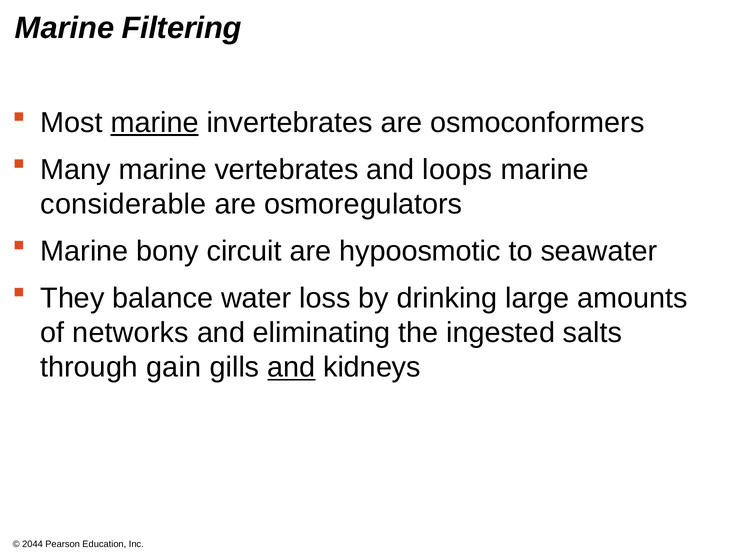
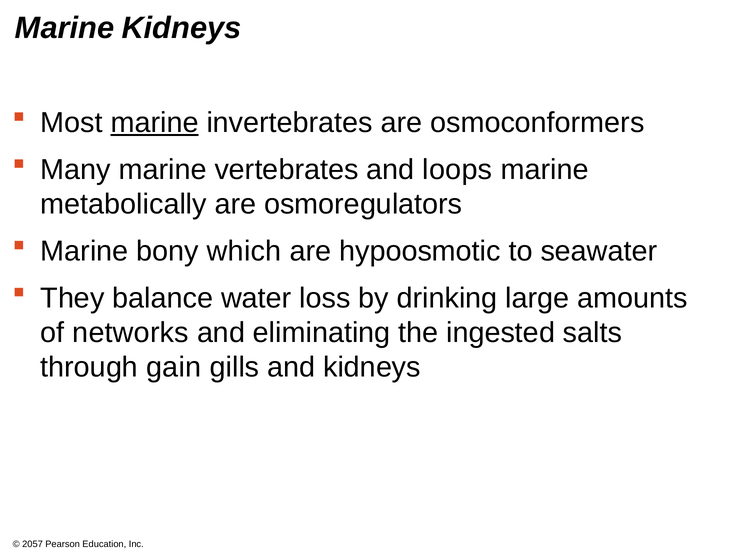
Marine Filtering: Filtering -> Kidneys
considerable: considerable -> metabolically
circuit: circuit -> which
and at (291, 367) underline: present -> none
2044: 2044 -> 2057
